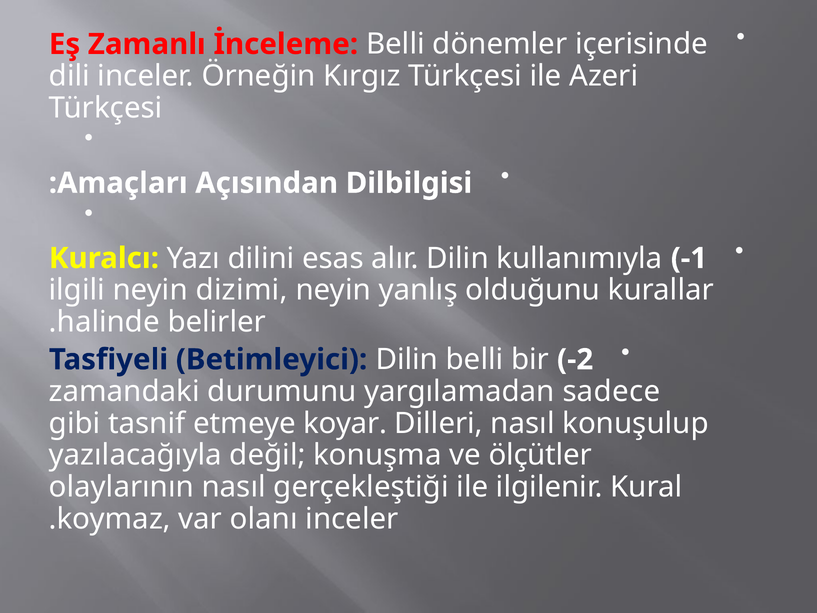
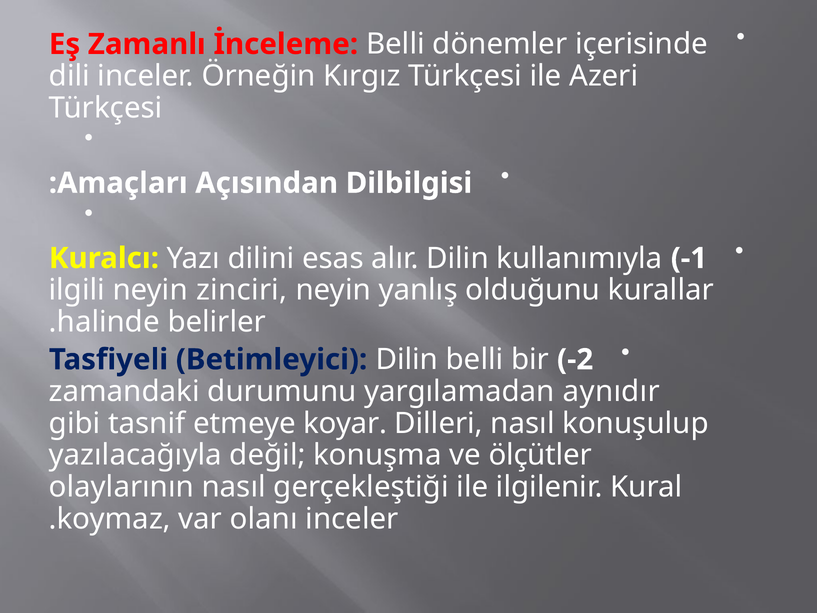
dizimi: dizimi -> zinciri
sadece: sadece -> aynıdır
